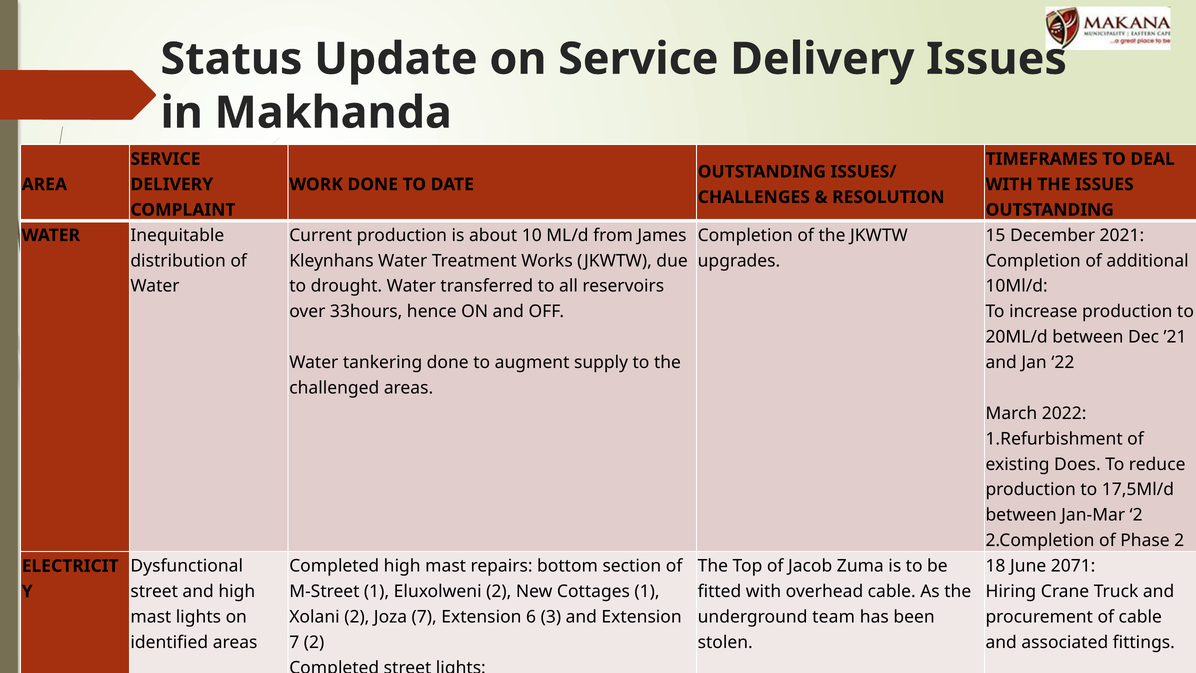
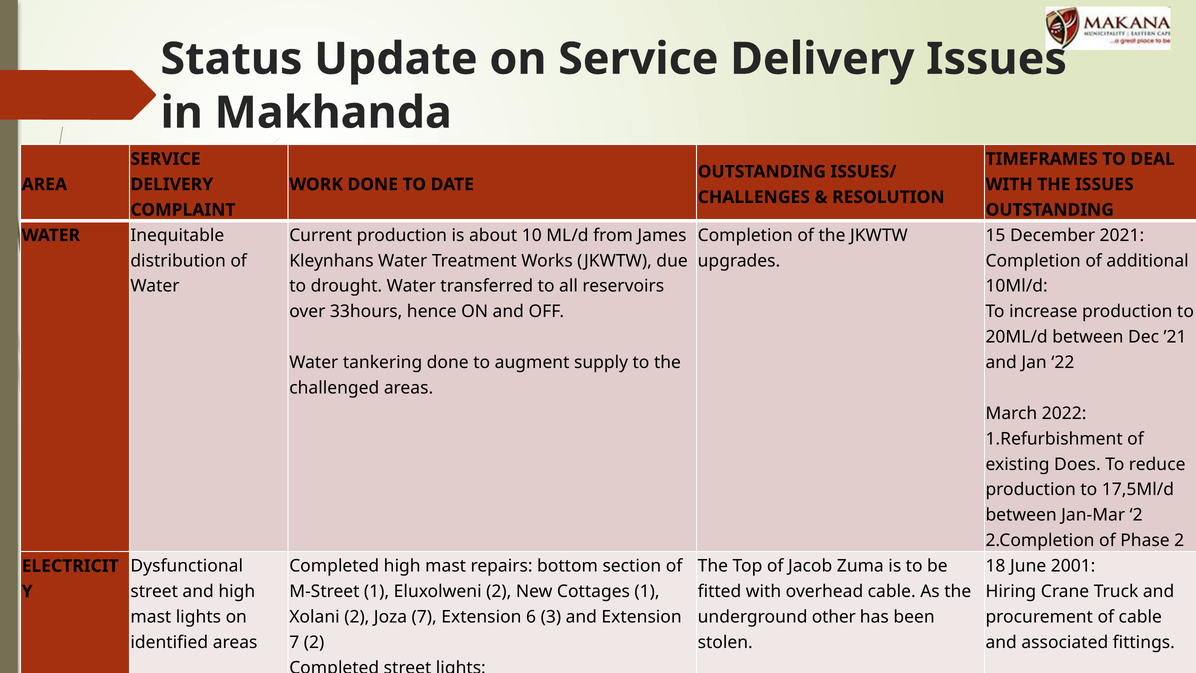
2071: 2071 -> 2001
team: team -> other
